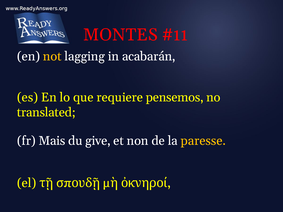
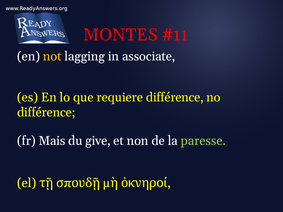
acabarán: acabarán -> associate
requiere pensemos: pensemos -> différence
translated at (46, 113): translated -> différence
paresse colour: yellow -> light green
